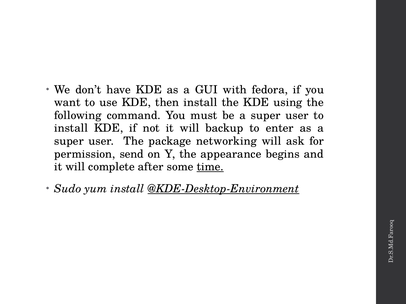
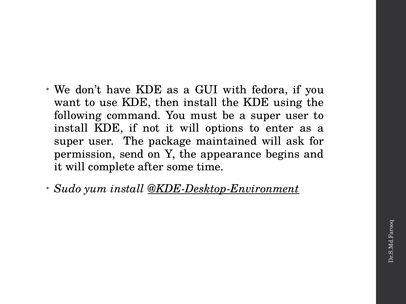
backup: backup -> options
networking: networking -> maintained
time underline: present -> none
